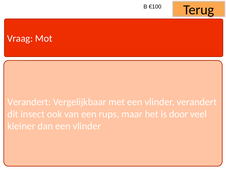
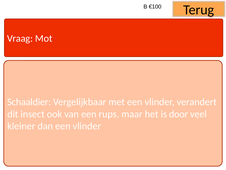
Verandert at (29, 102): Verandert -> Schaaldier
